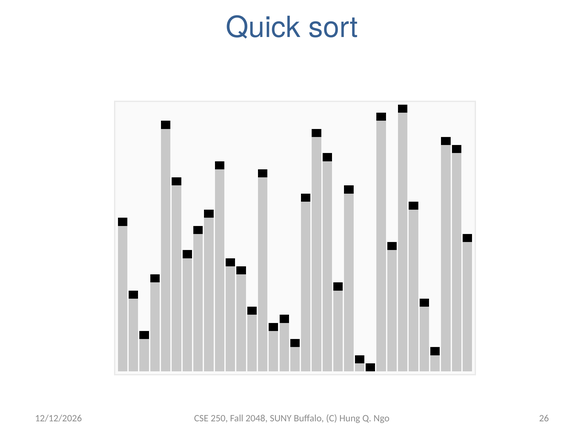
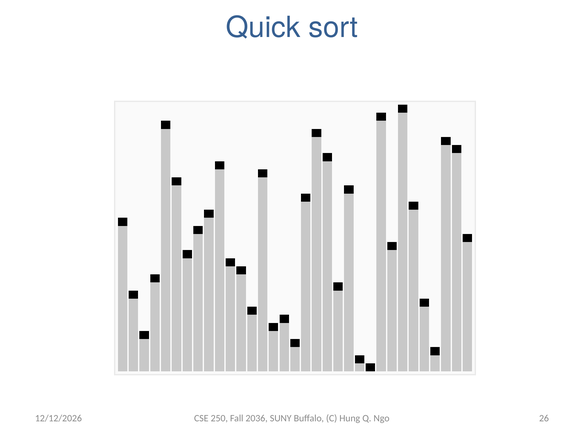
2048: 2048 -> 2036
